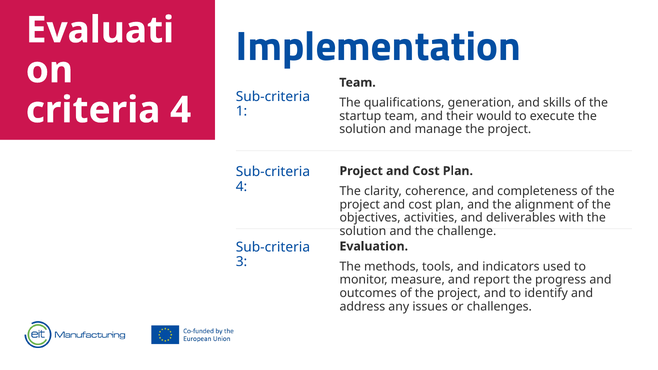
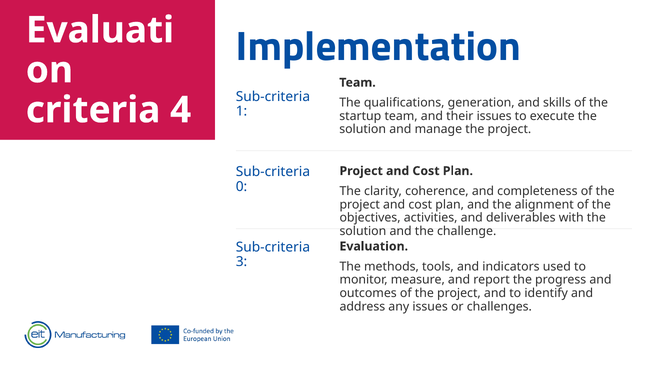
their would: would -> issues
4 at (242, 187): 4 -> 0
